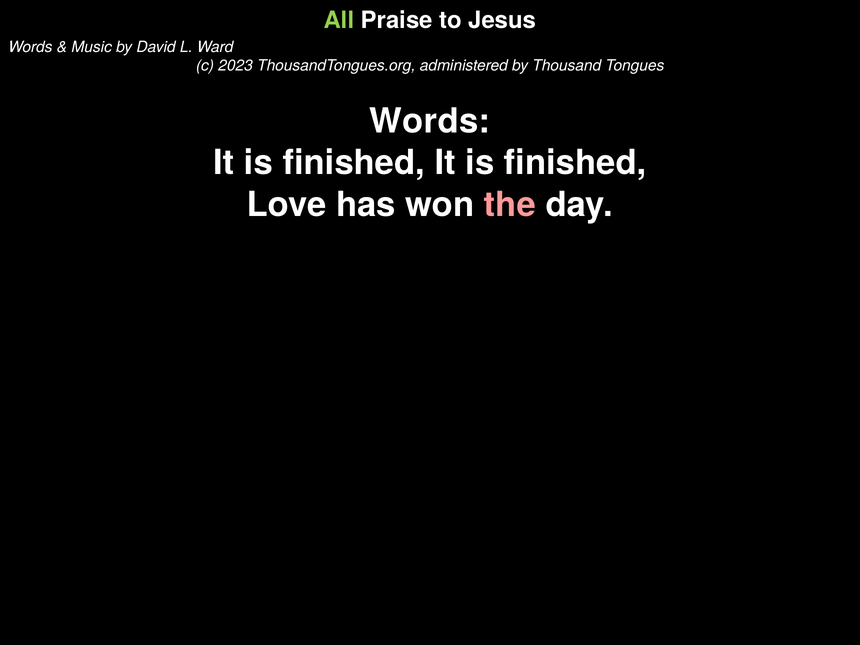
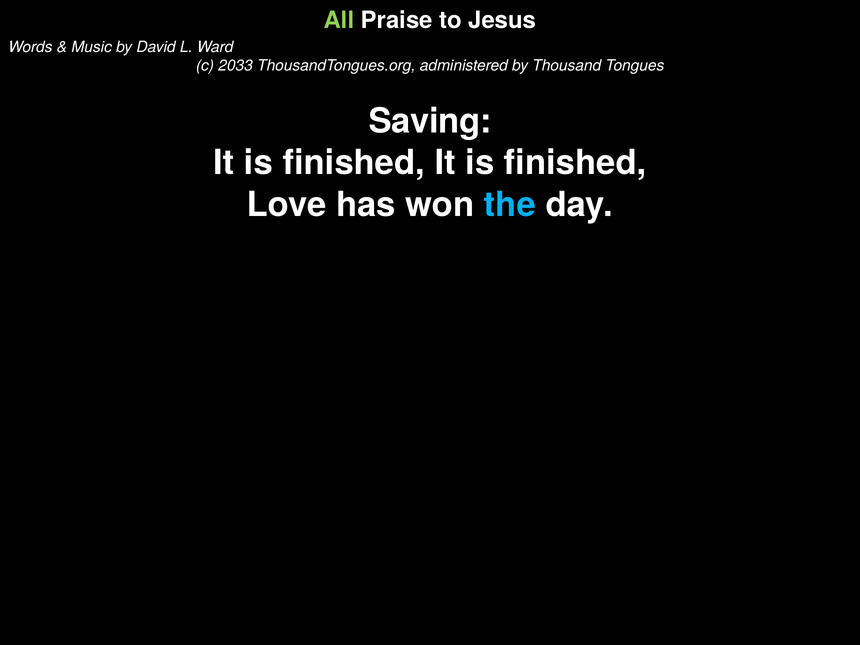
2023: 2023 -> 2033
Words at (430, 121): Words -> Saving
the colour: pink -> light blue
